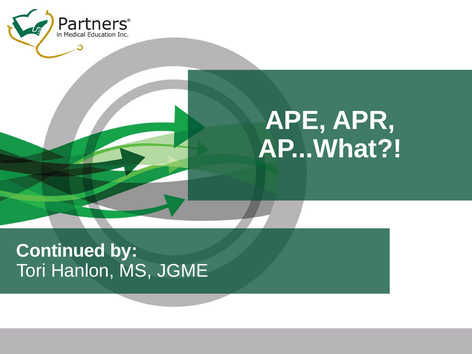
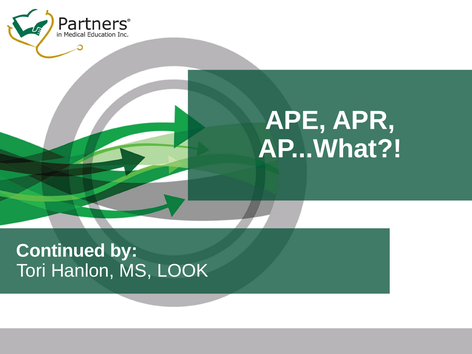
JGME: JGME -> LOOK
